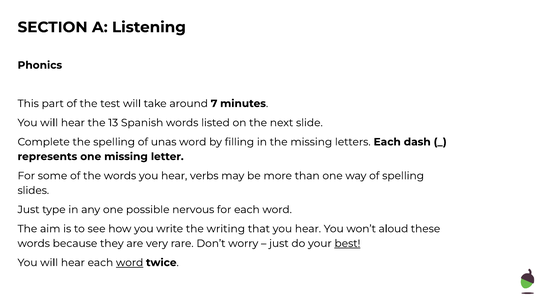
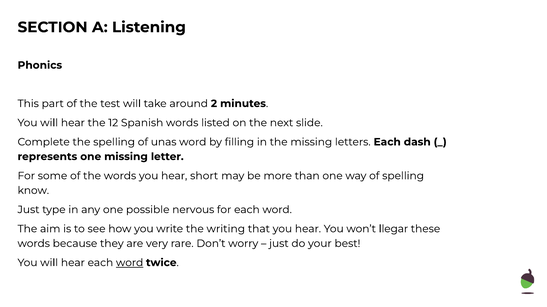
7: 7 -> 2
13: 13 -> 12
verbs: verbs -> short
slides: slides -> know
aloud: aloud -> llegar
best underline: present -> none
